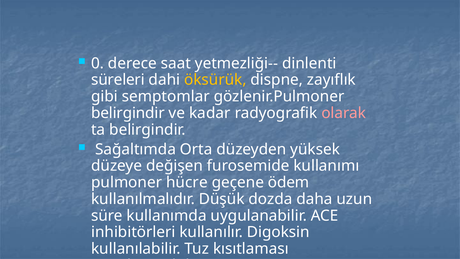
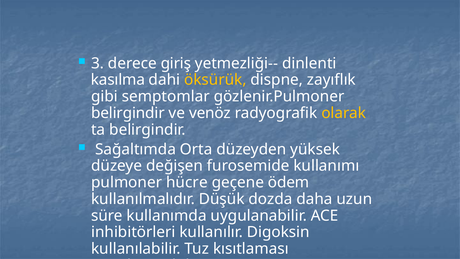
0: 0 -> 3
saat: saat -> giriş
süreleri: süreleri -> kasılma
kadar: kadar -> venöz
olarak colour: pink -> yellow
